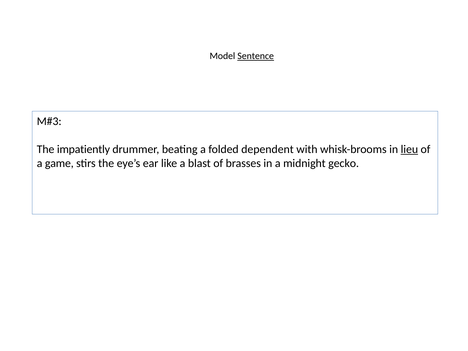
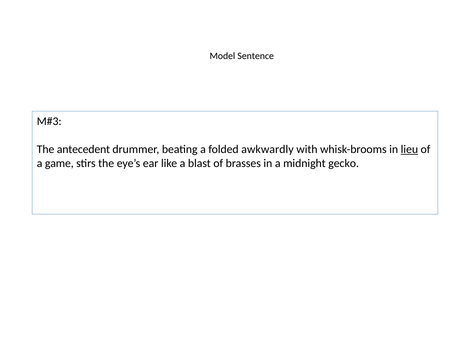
Sentence underline: present -> none
impatiently: impatiently -> antecedent
dependent: dependent -> awkwardly
